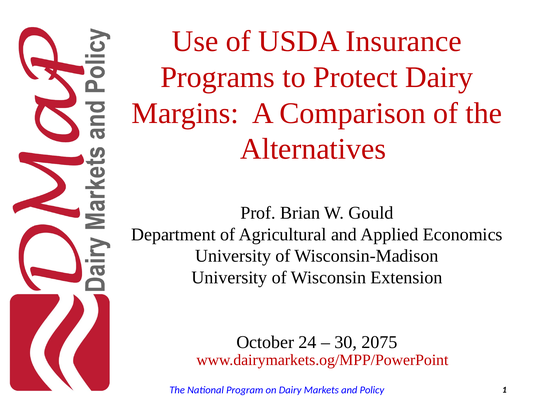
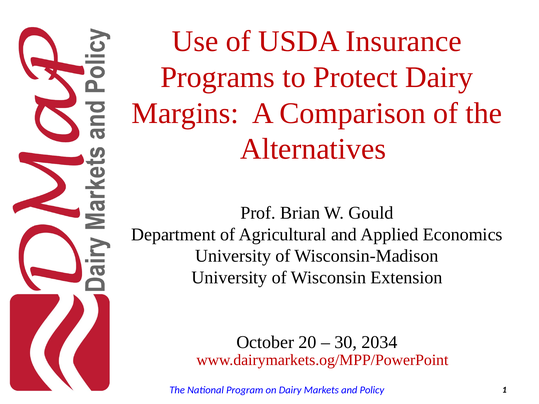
24: 24 -> 20
2075: 2075 -> 2034
